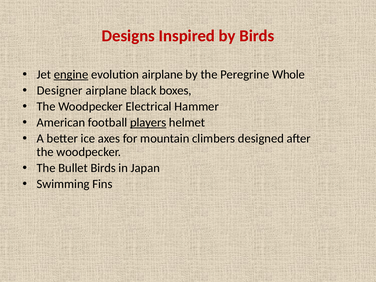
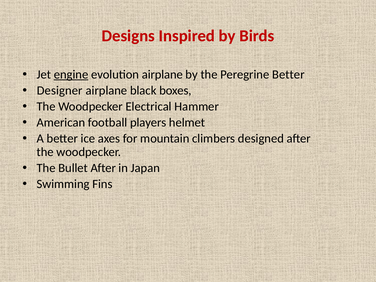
Peregrine Whole: Whole -> Better
players underline: present -> none
Bullet Birds: Birds -> After
